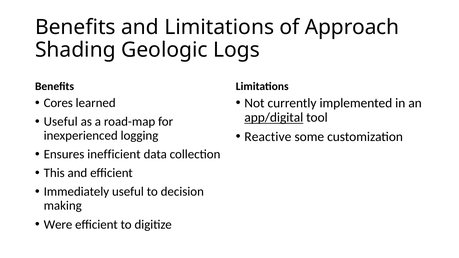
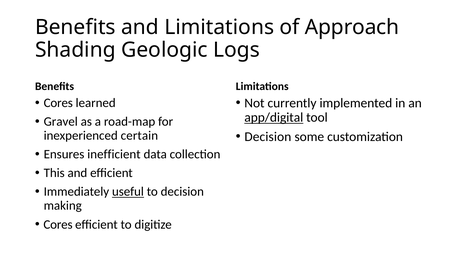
Useful at (61, 122): Useful -> Gravel
Reactive at (268, 137): Reactive -> Decision
logging: logging -> certain
useful at (128, 192) underline: none -> present
Were at (58, 225): Were -> Cores
